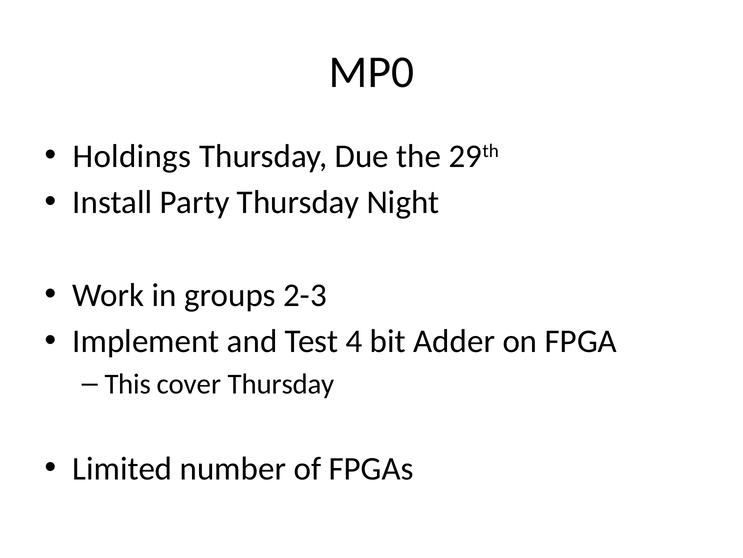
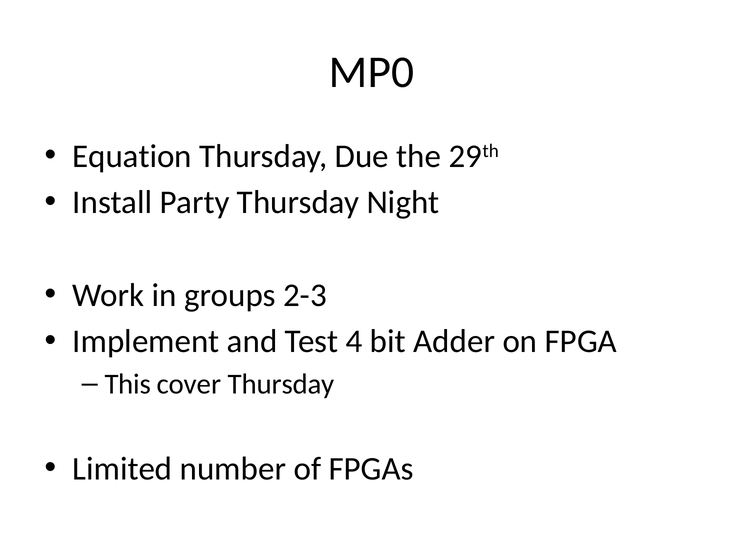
Holdings: Holdings -> Equation
